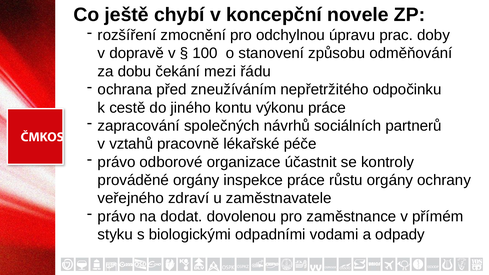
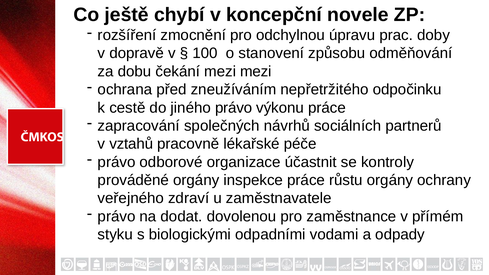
mezi řádu: řádu -> mezi
jiného kontu: kontu -> právo
